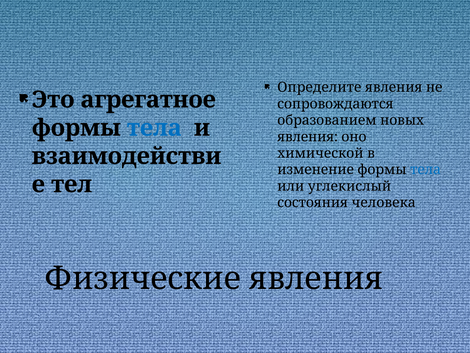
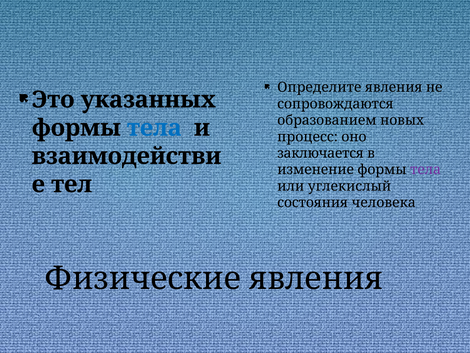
агрегатное: агрегатное -> указанных
явления at (308, 137): явления -> процесс
химической: химической -> заключается
тела at (426, 170) colour: blue -> purple
